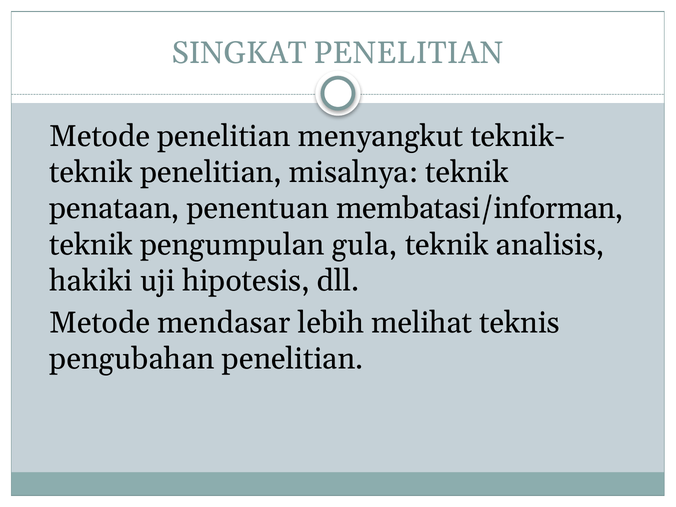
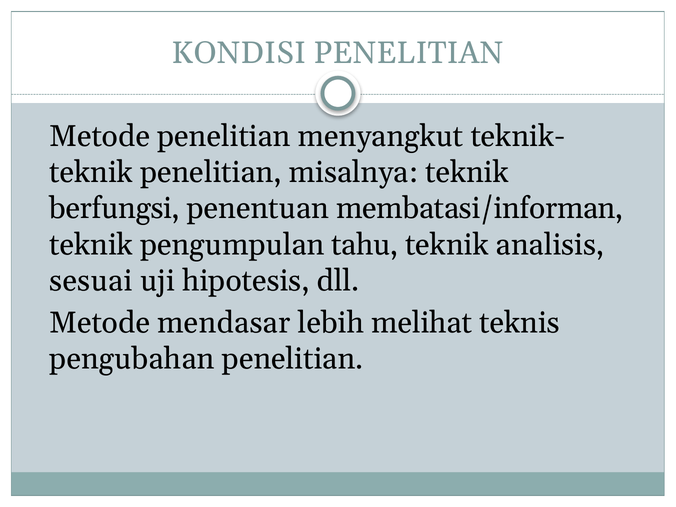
SINGKAT: SINGKAT -> KONDISI
penataan: penataan -> berfungsi
gula: gula -> tahu
hakiki: hakiki -> sesuai
